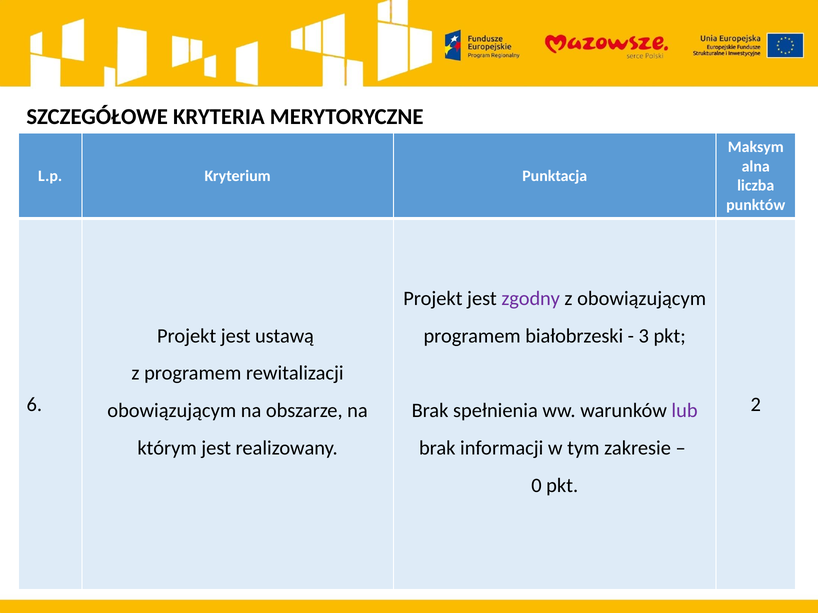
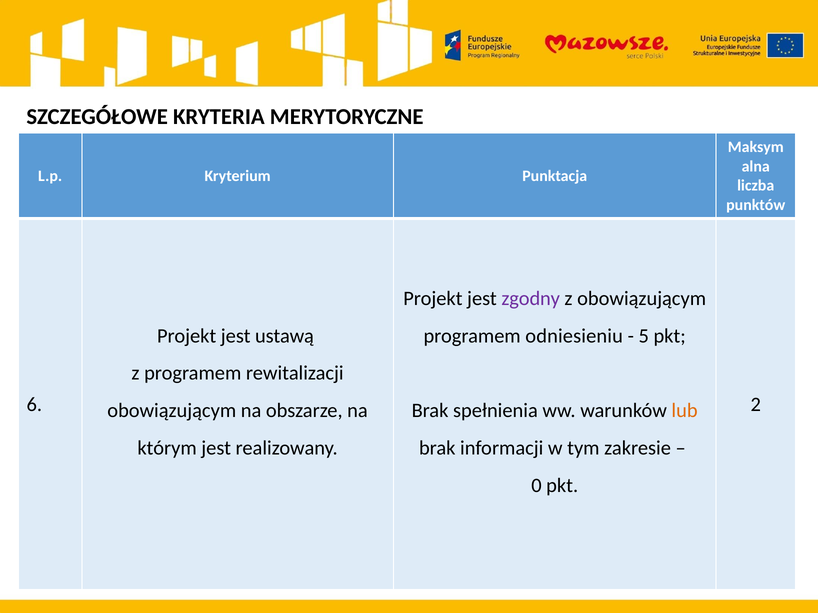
białobrzeski: białobrzeski -> odniesieniu
3: 3 -> 5
lub colour: purple -> orange
